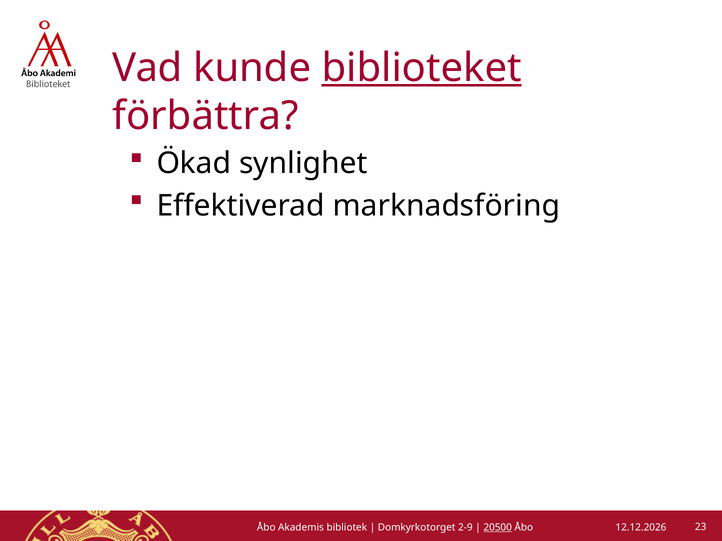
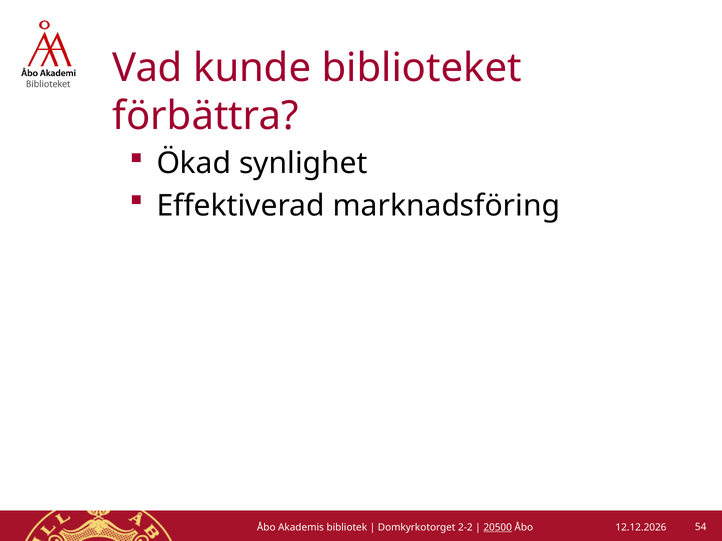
biblioteket underline: present -> none
2-9: 2-9 -> 2-2
23: 23 -> 54
